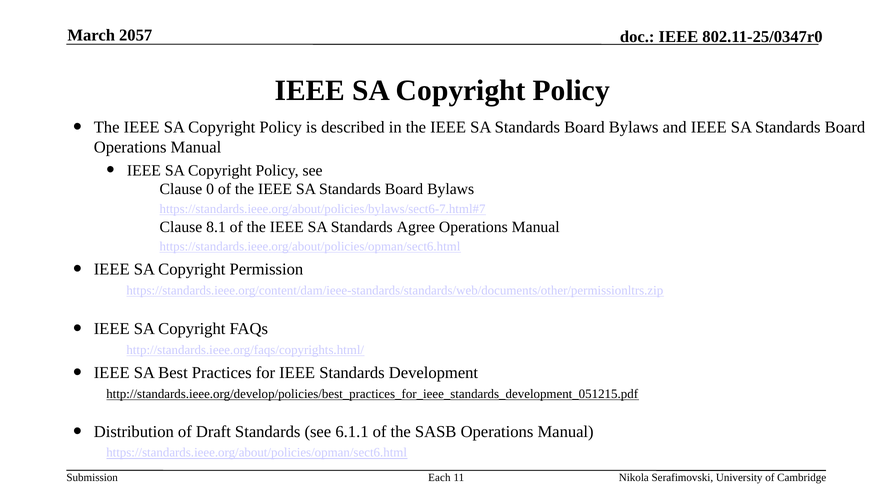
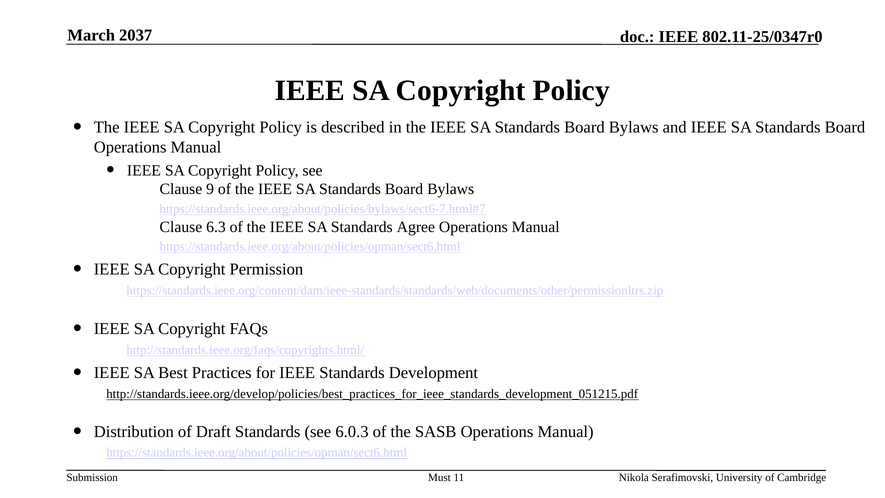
2057: 2057 -> 2037
0: 0 -> 9
8.1: 8.1 -> 6.3
6.1.1: 6.1.1 -> 6.0.3
Each: Each -> Must
